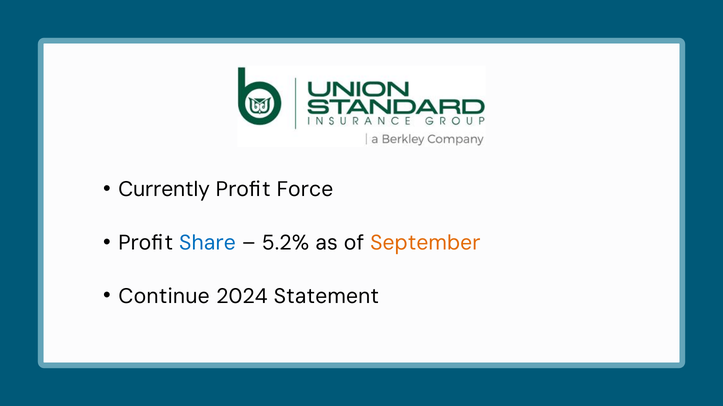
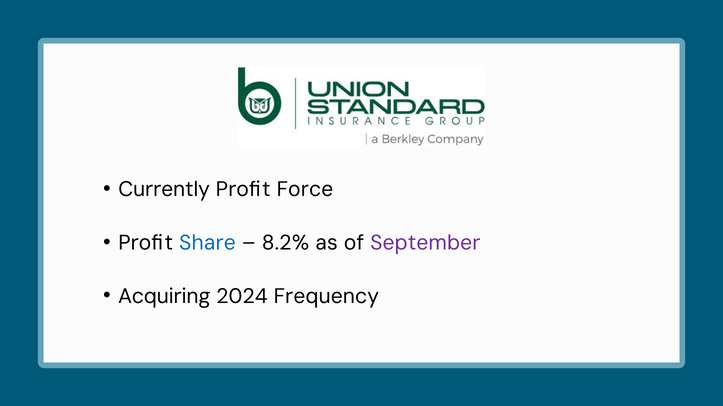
5.2%: 5.2% -> 8.2%
September colour: orange -> purple
Continue: Continue -> Acquiring
Statement: Statement -> Frequency
